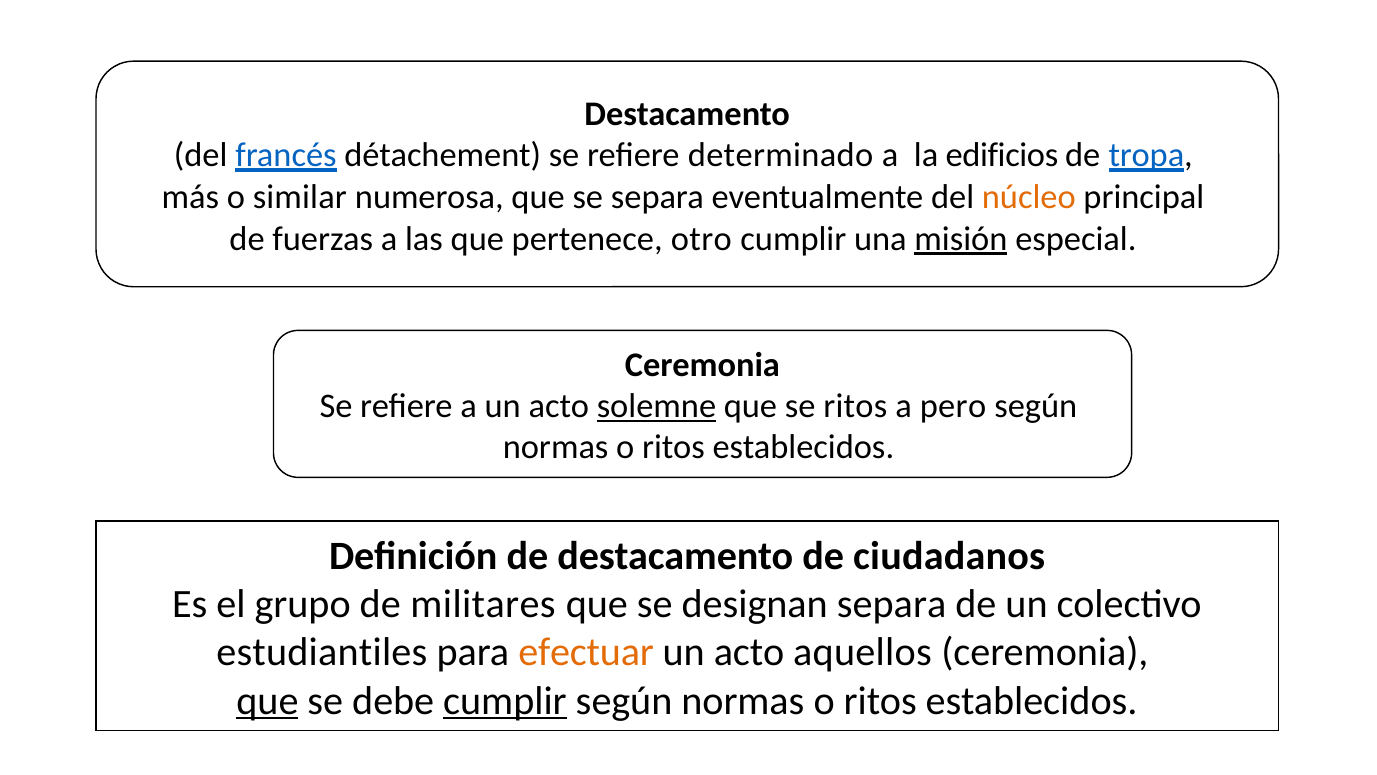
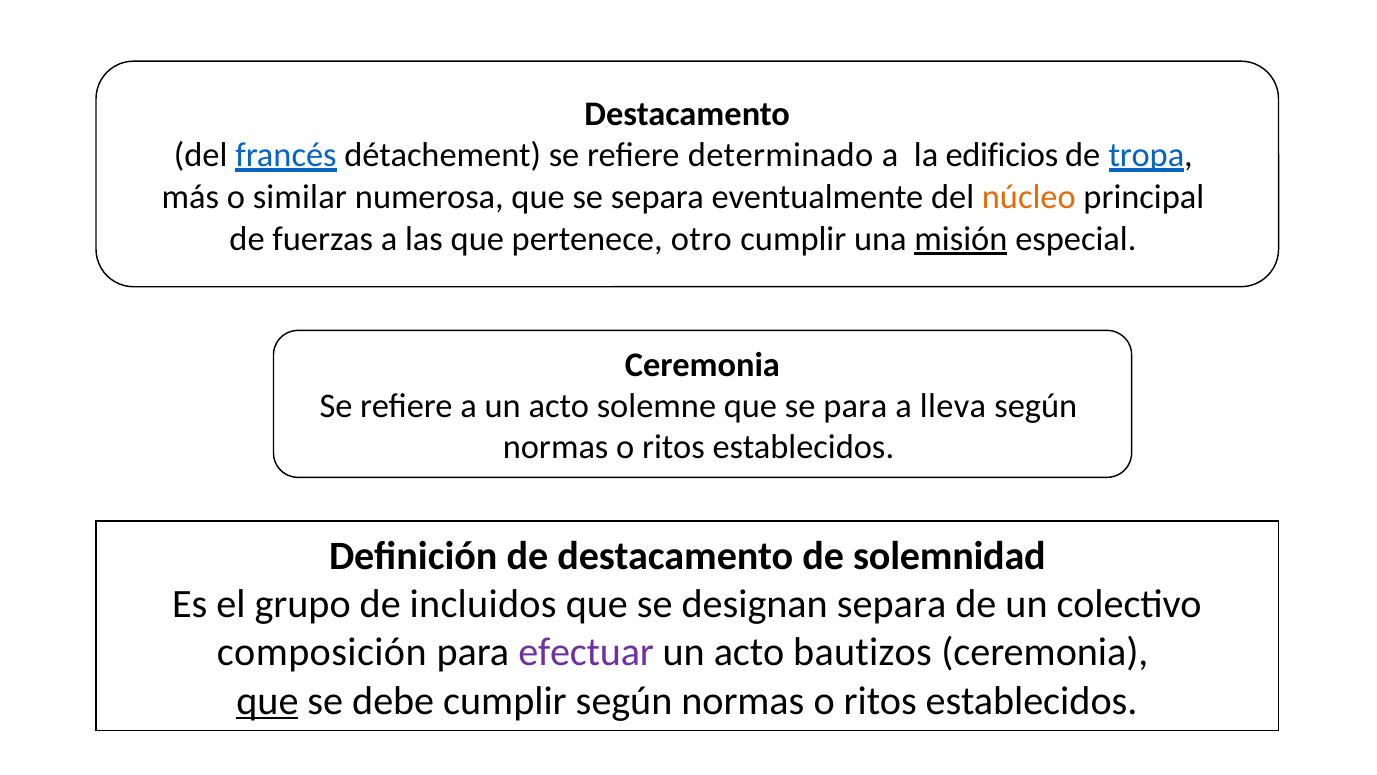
solemne underline: present -> none
se ritos: ritos -> para
pero: pero -> lleva
ciudadanos: ciudadanos -> solemnidad
militares: militares -> incluidos
estudiantiles: estudiantiles -> composición
efectuar colour: orange -> purple
aquellos: aquellos -> bautizos
cumplir at (505, 701) underline: present -> none
